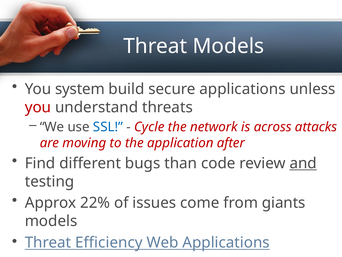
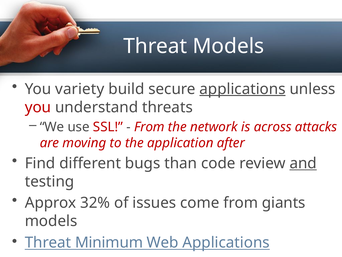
system: system -> variety
applications at (242, 89) underline: none -> present
SSL colour: blue -> red
Cycle at (149, 127): Cycle -> From
22%: 22% -> 32%
Efficiency: Efficiency -> Minimum
